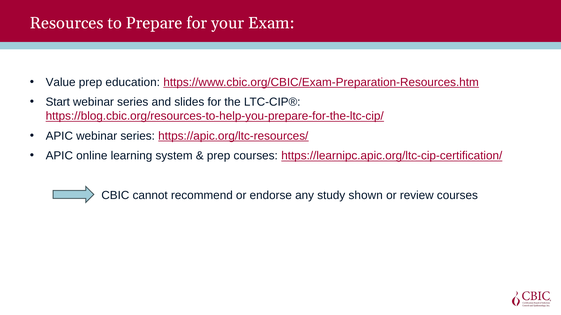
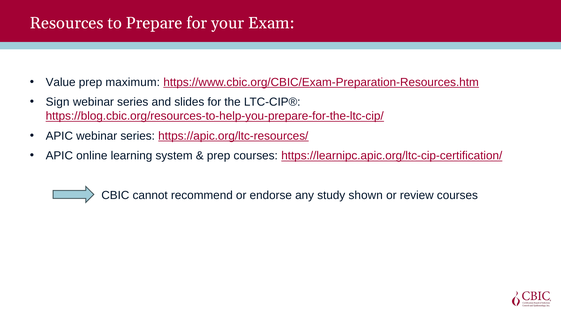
education: education -> maximum
Start: Start -> Sign
